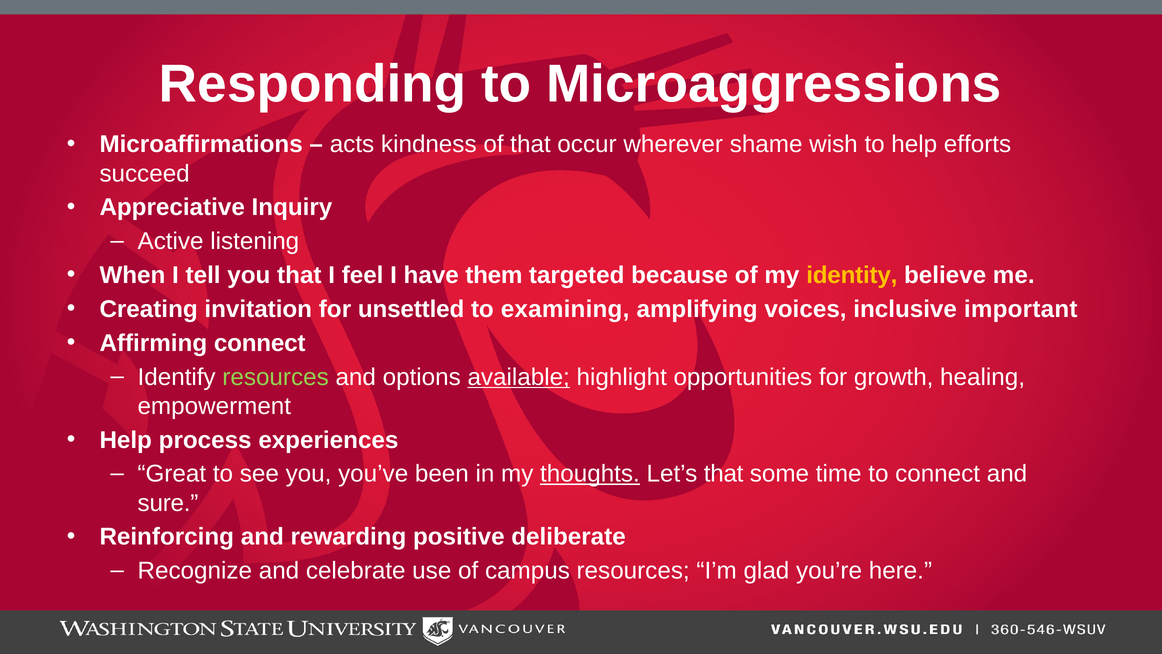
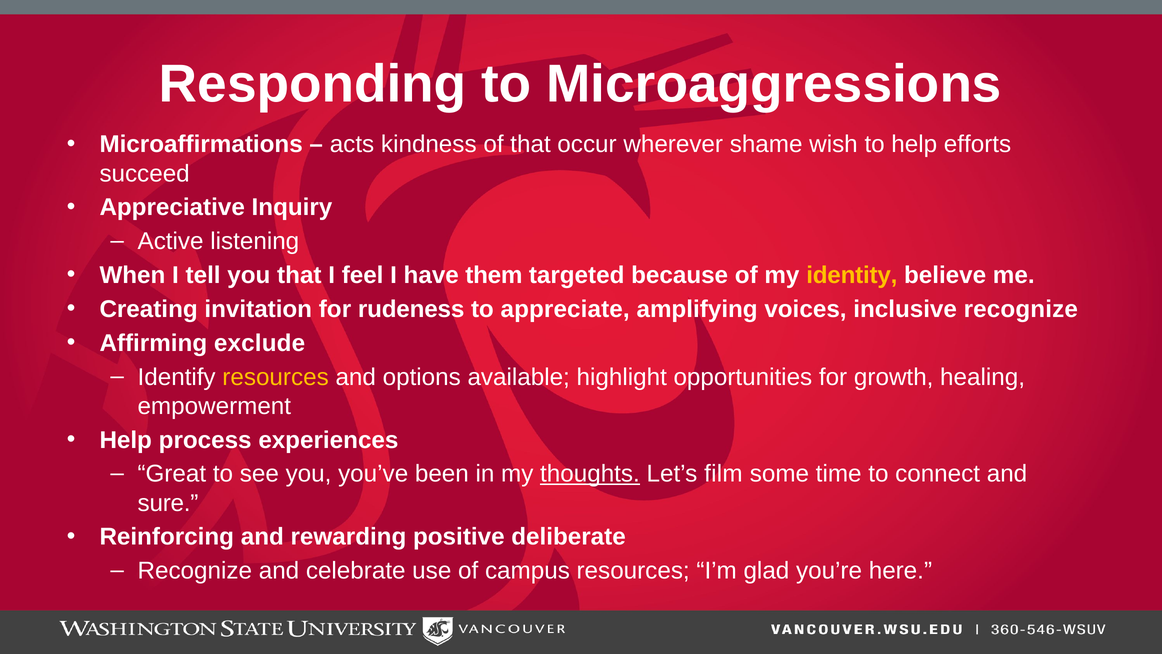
unsettled: unsettled -> rudeness
examining: examining -> appreciate
inclusive important: important -> recognize
Affirming connect: connect -> exclude
resources at (276, 377) colour: light green -> yellow
available underline: present -> none
Let’s that: that -> film
